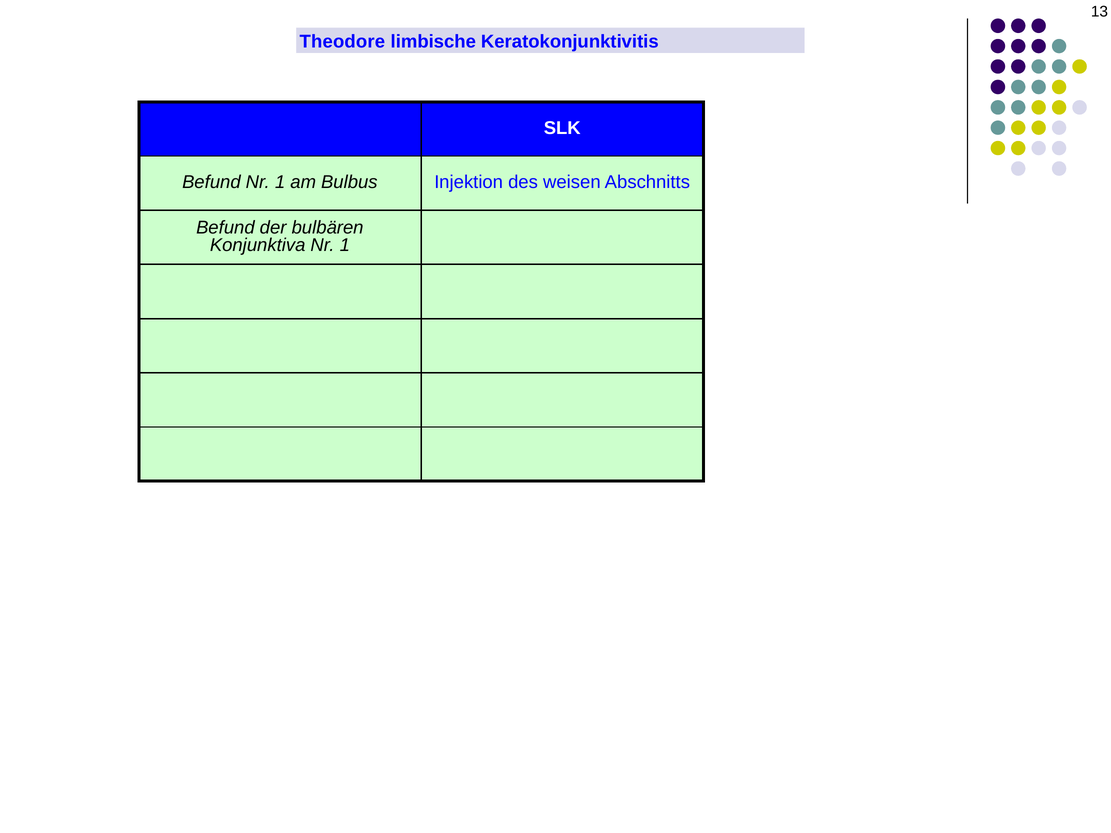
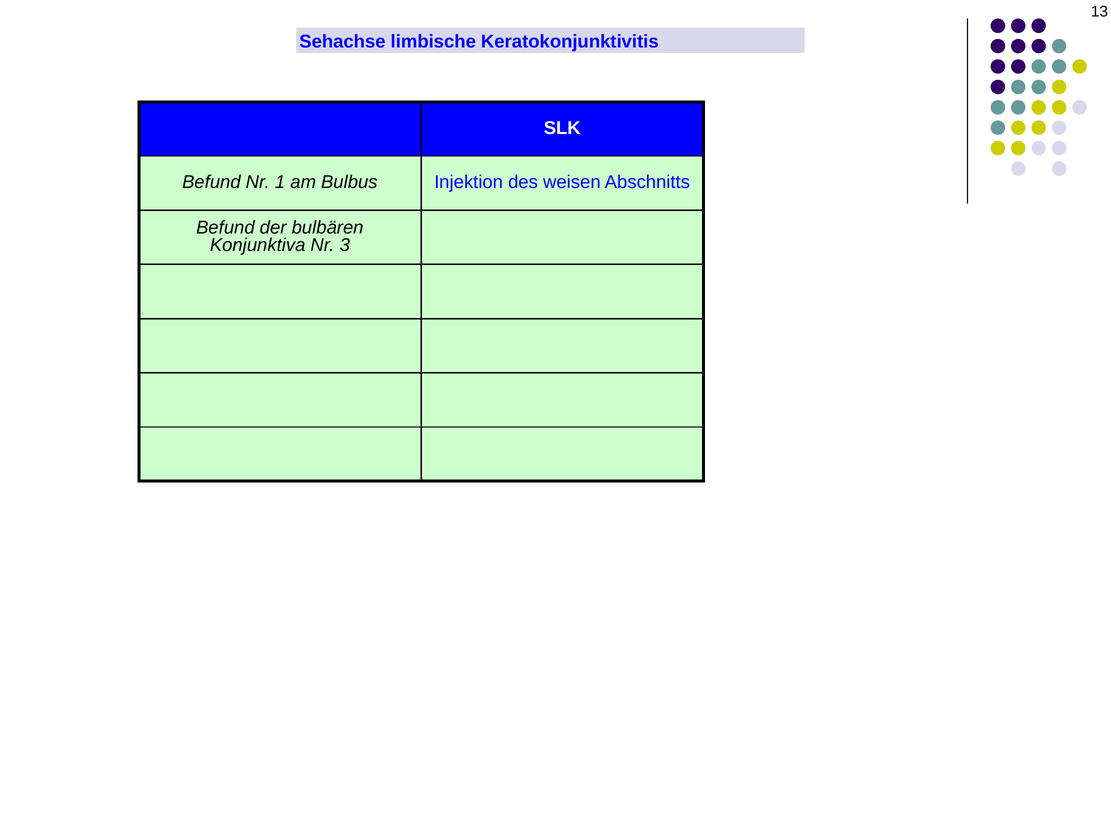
Theodore: Theodore -> Sehachse
1 at (345, 245): 1 -> 3
